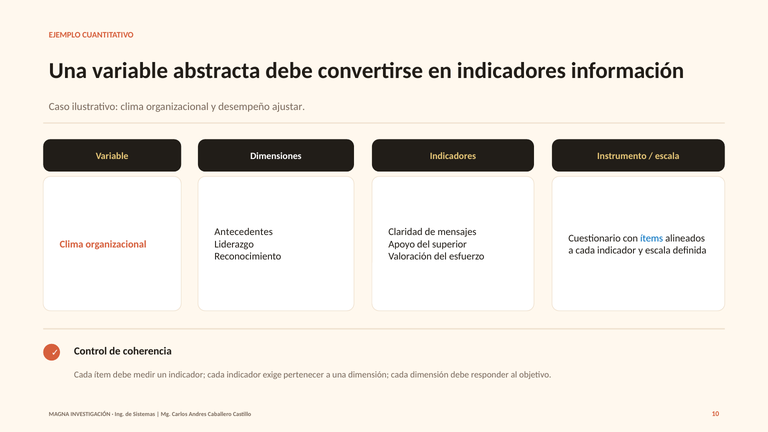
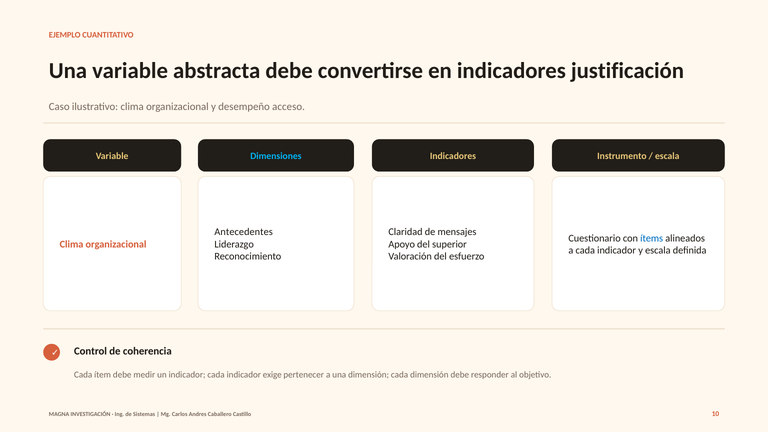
información: información -> justificación
ajustar: ajustar -> acceso
Dimensiones colour: white -> light blue
